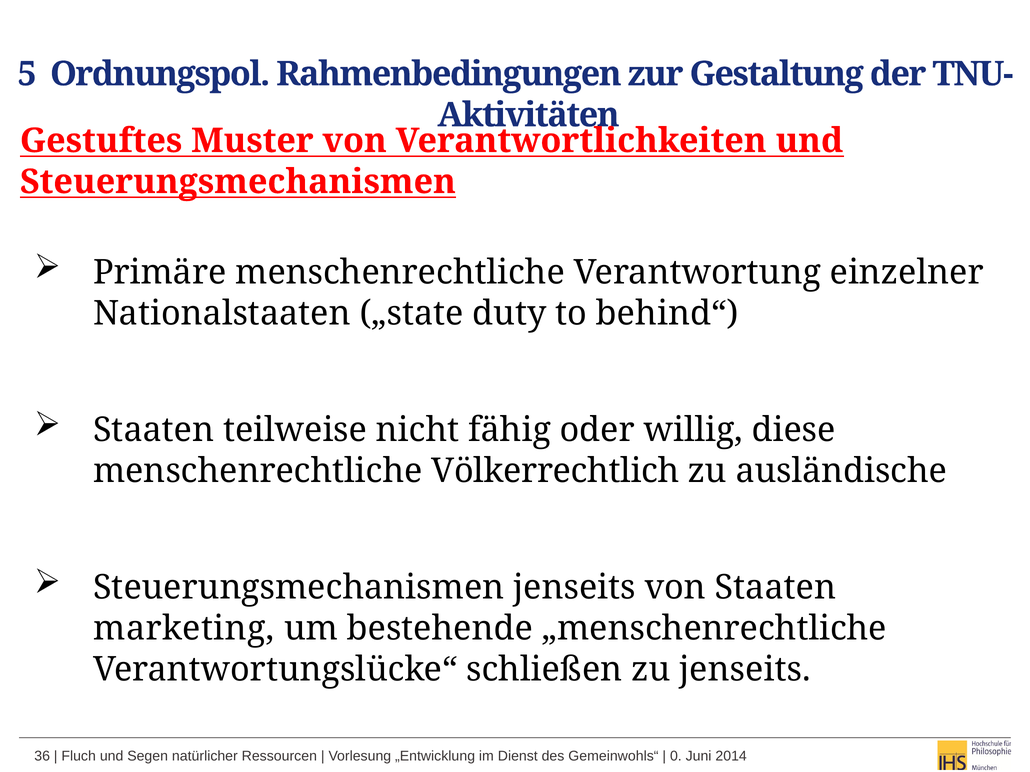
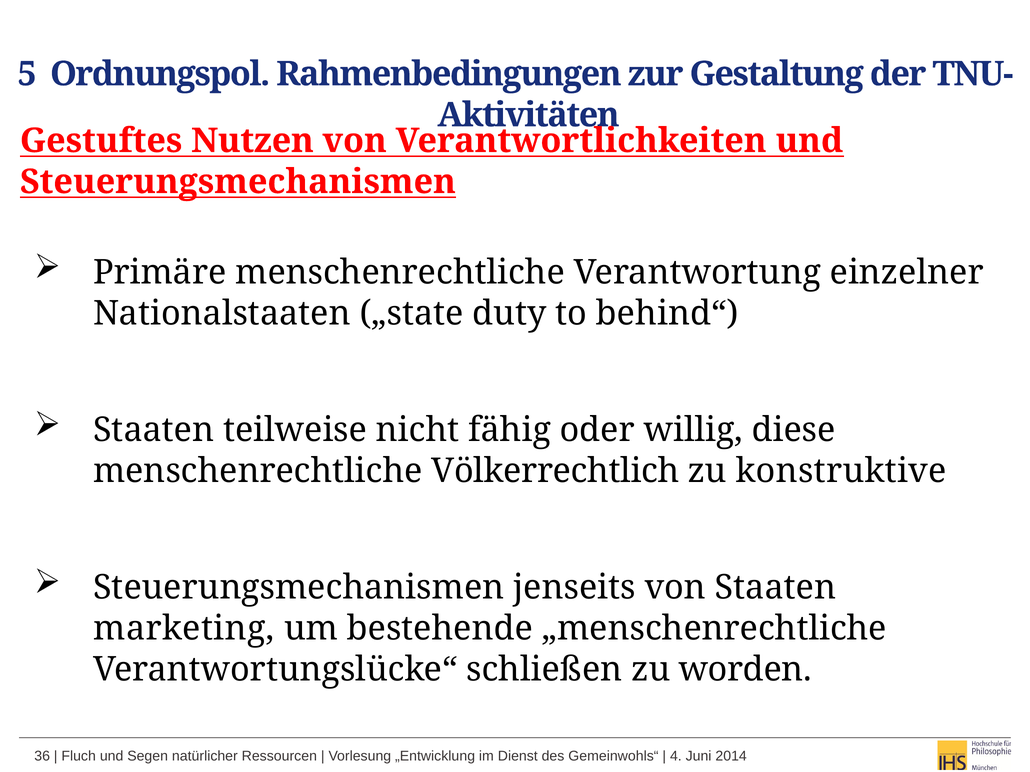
Muster: Muster -> Nutzen
ausländische: ausländische -> konstruktive
zu jenseits: jenseits -> worden
0: 0 -> 4
